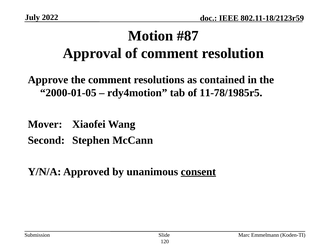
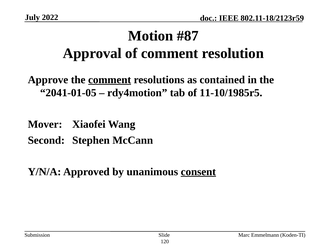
comment at (110, 80) underline: none -> present
2000-01-05: 2000-01-05 -> 2041-01-05
11-78/1985r5: 11-78/1985r5 -> 11-10/1985r5
